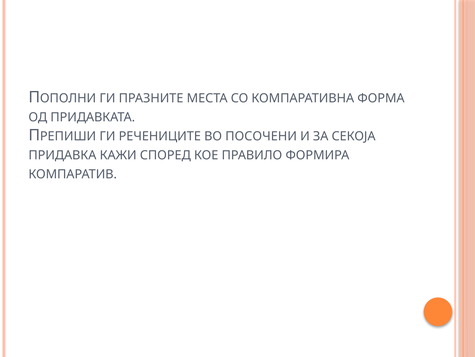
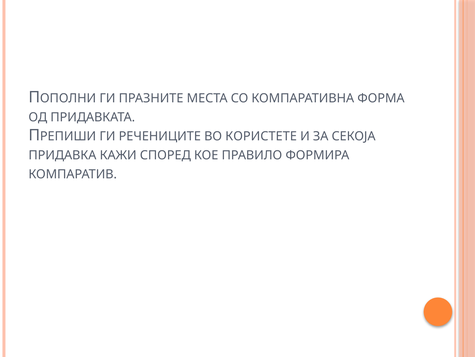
ПОСОЧЕНИ: ПОСОЧЕНИ -> КОРИСТЕТЕ
